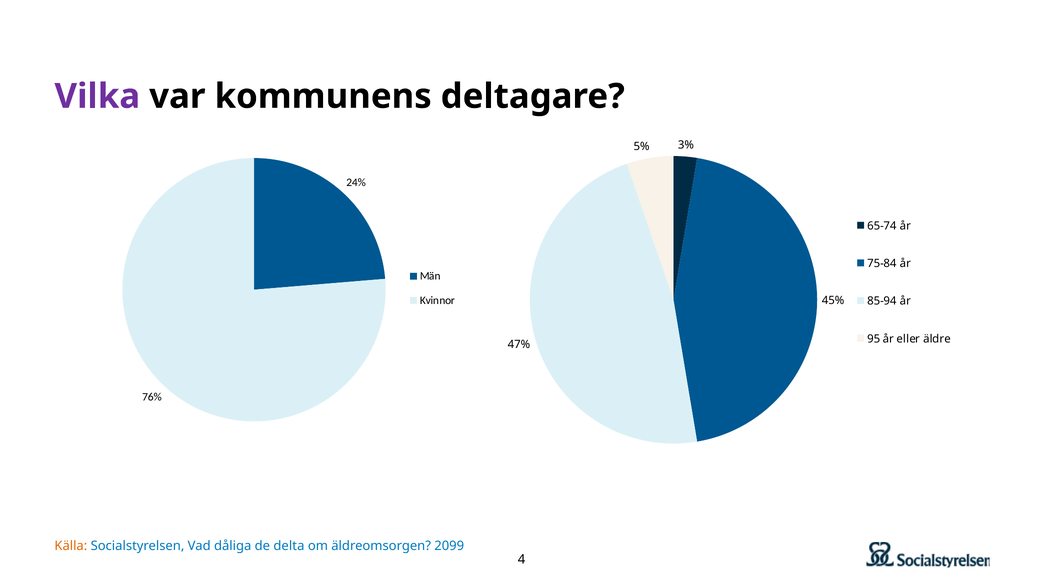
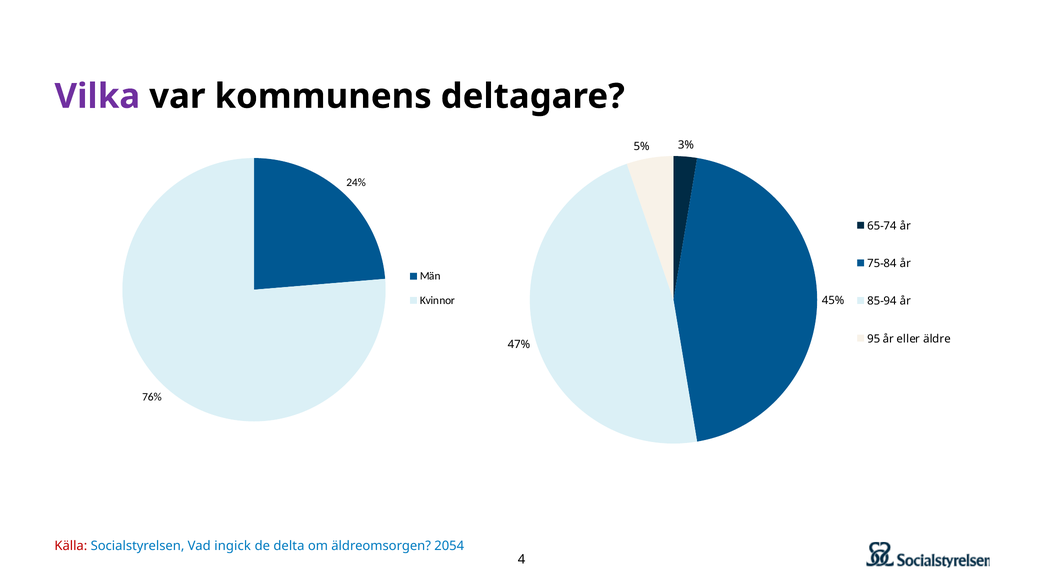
Källa colour: orange -> red
dåliga: dåliga -> ingick
2099: 2099 -> 2054
